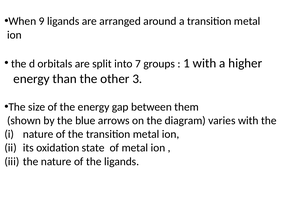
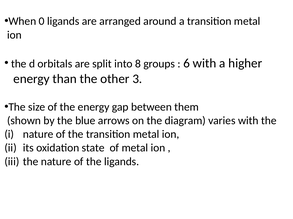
9: 9 -> 0
7: 7 -> 8
1: 1 -> 6
